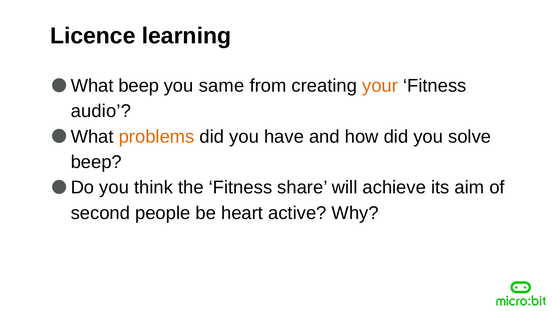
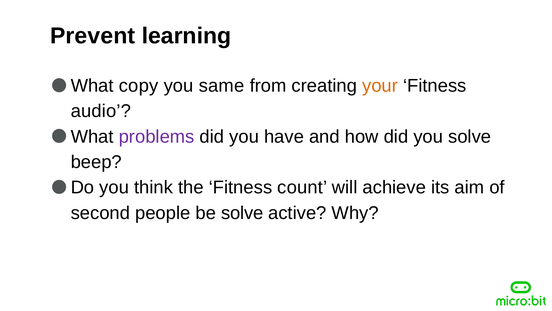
Licence: Licence -> Prevent
What beep: beep -> copy
problems colour: orange -> purple
share: share -> count
be heart: heart -> solve
